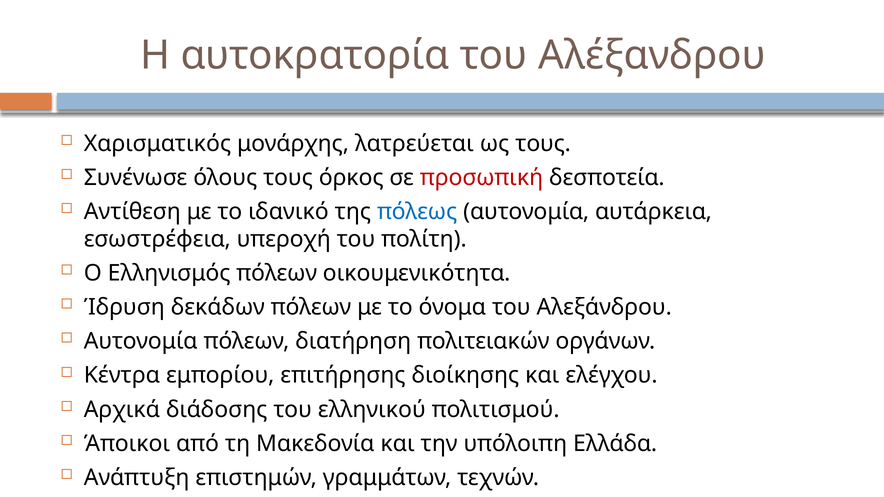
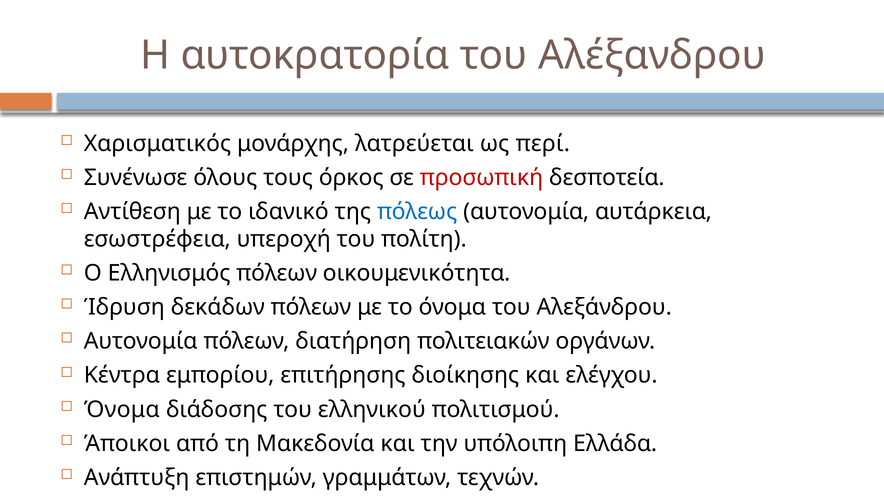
ως τους: τους -> περί
Αρχικά at (122, 410): Αρχικά -> Όνομα
